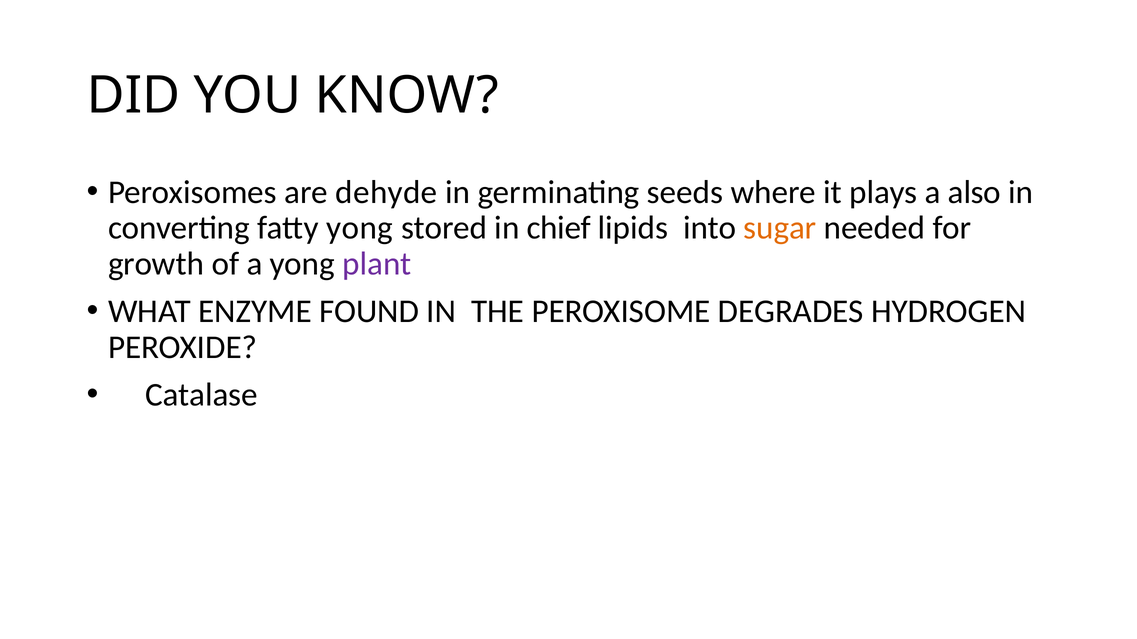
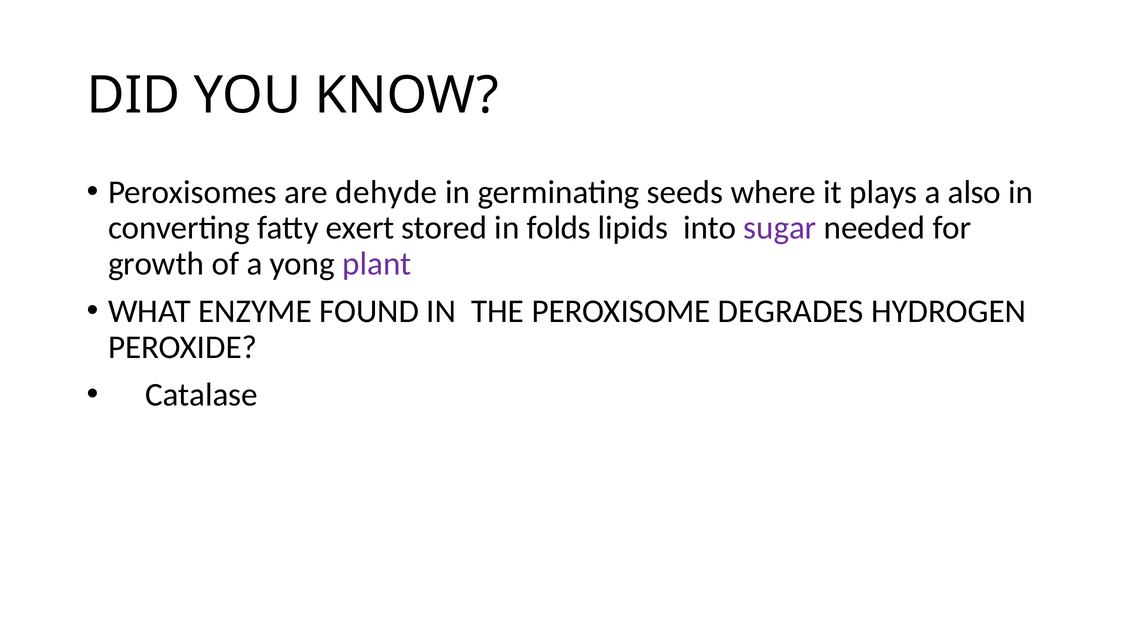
fatty yong: yong -> exert
chief: chief -> folds
sugar colour: orange -> purple
